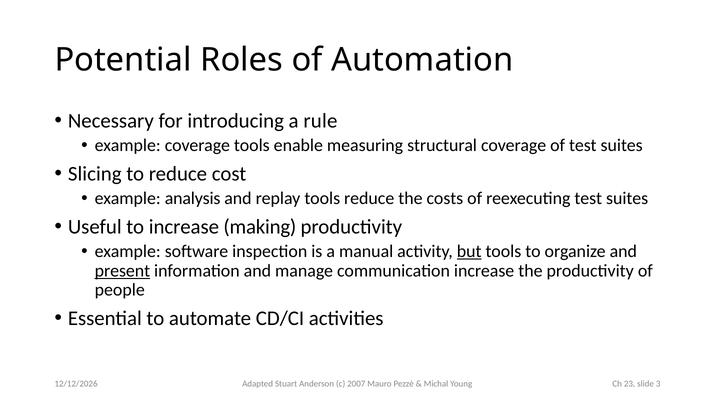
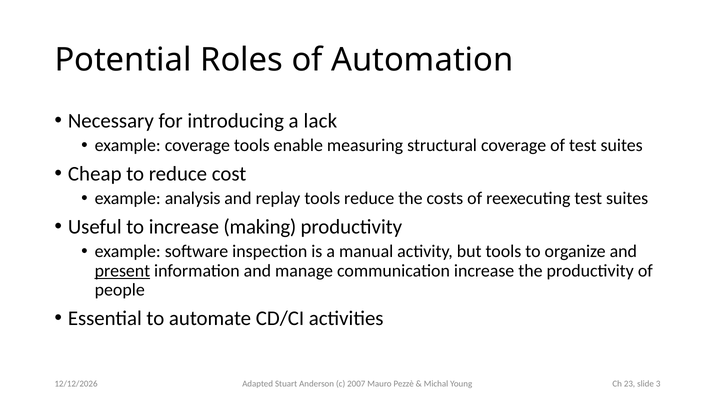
rule: rule -> lack
Slicing: Slicing -> Cheap
but underline: present -> none
